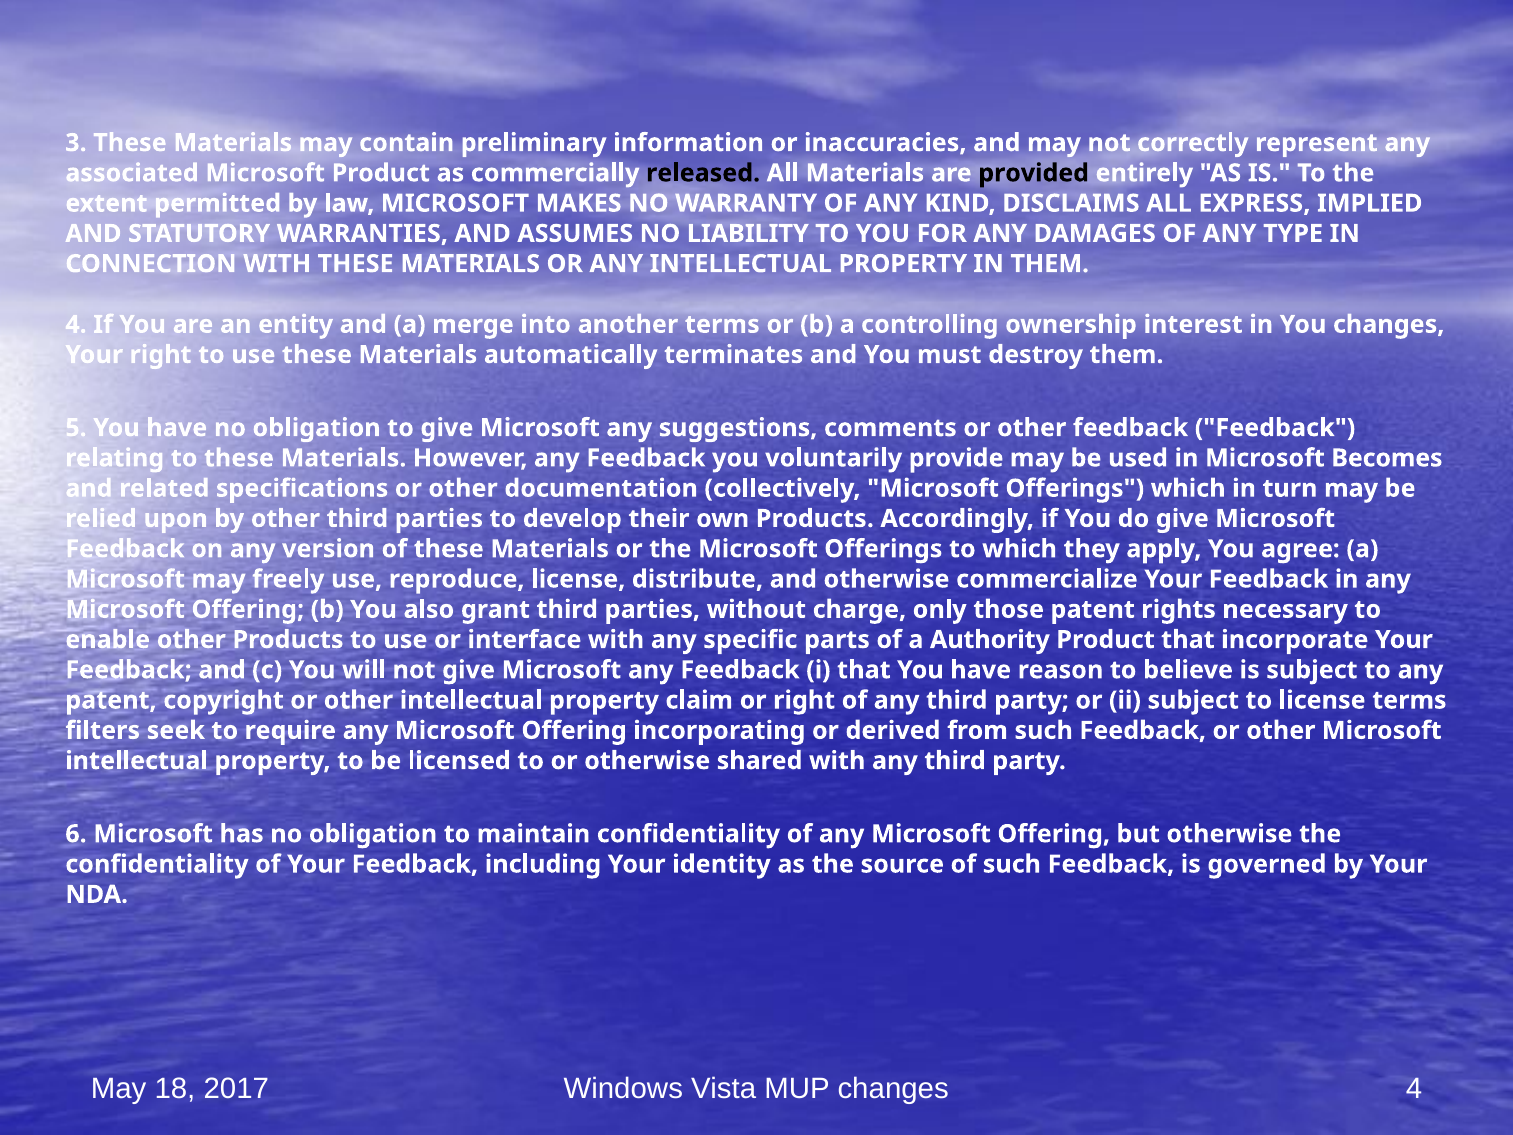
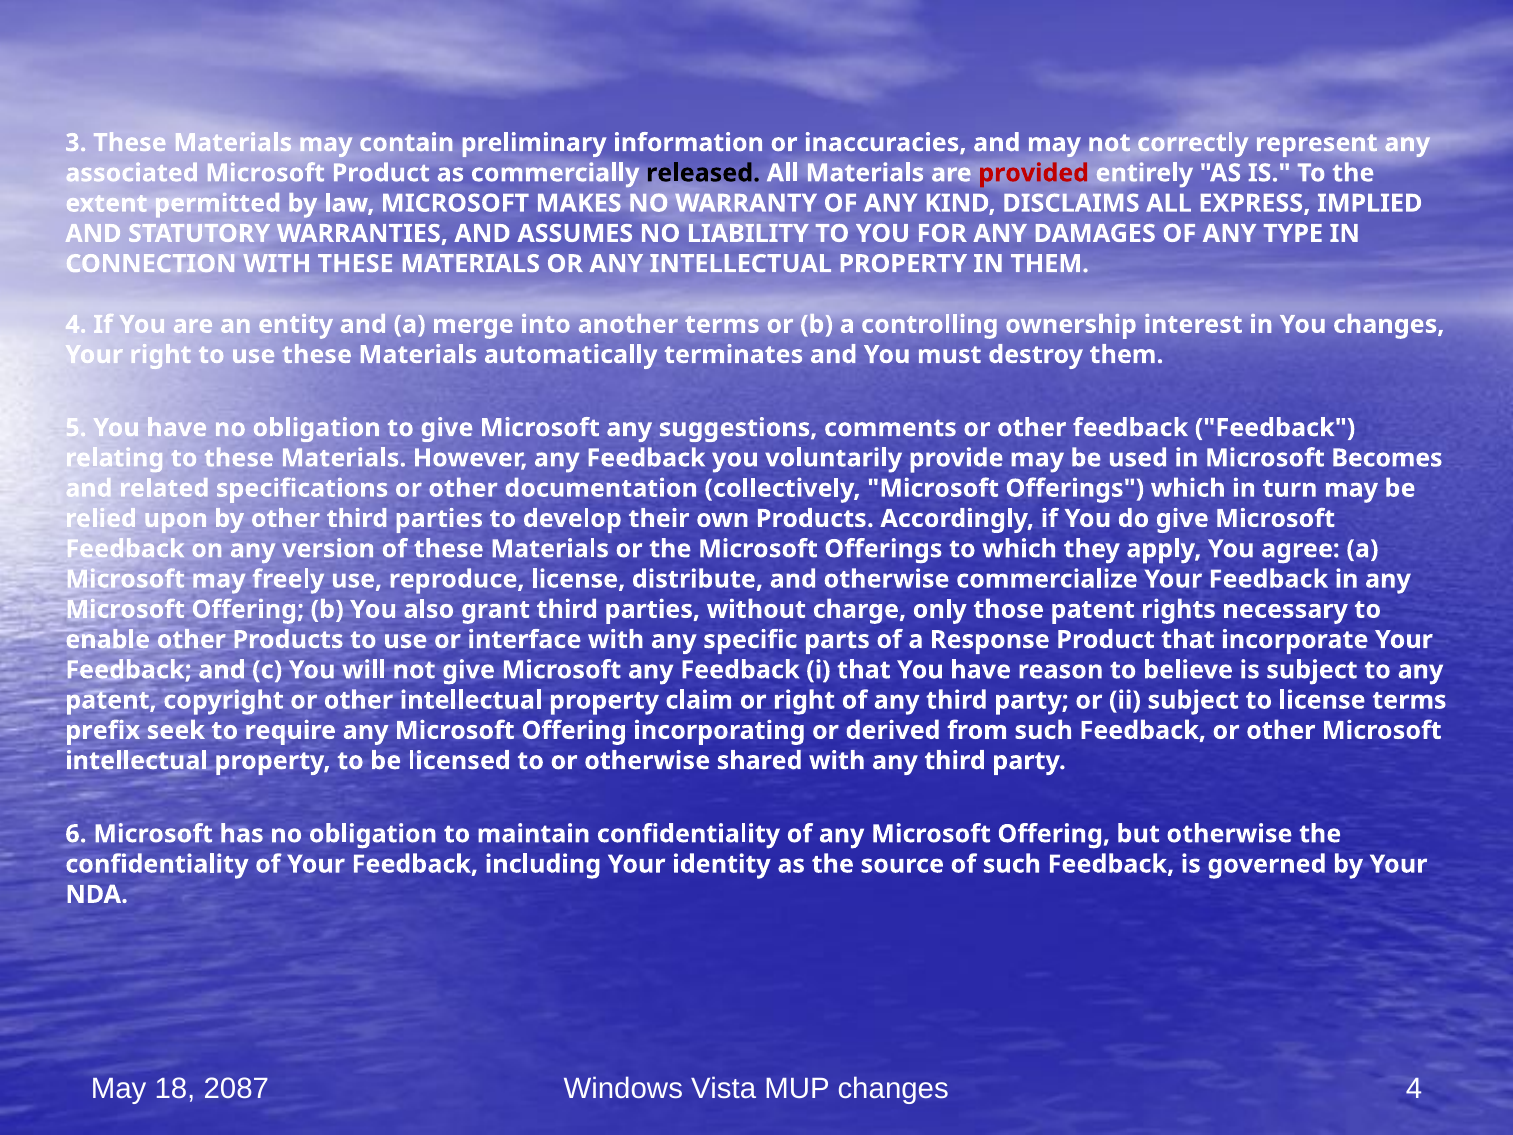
provided colour: black -> red
Authority: Authority -> Response
filters: filters -> prefix
2017: 2017 -> 2087
